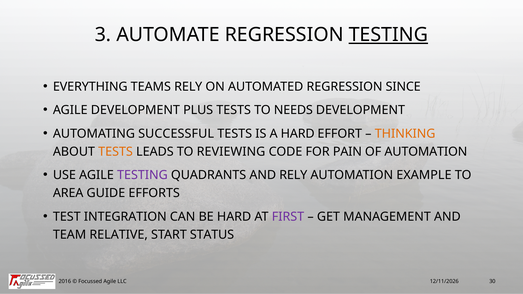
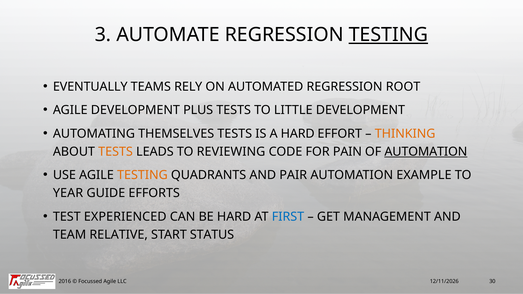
EVERYTHING: EVERYTHING -> EVENTUALLY
SINCE: SINCE -> ROOT
NEEDS: NEEDS -> LITTLE
SUCCESSFUL: SUCCESSFUL -> THEMSELVES
AUTOMATION at (426, 152) underline: none -> present
TESTING at (142, 175) colour: purple -> orange
AND RELY: RELY -> PAIR
AREA: AREA -> YEAR
INTEGRATION: INTEGRATION -> EXPERIENCED
FIRST colour: purple -> blue
